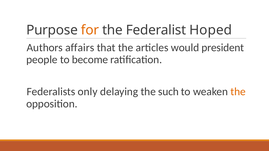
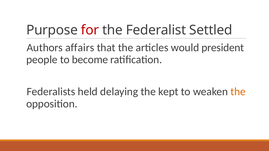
for colour: orange -> red
Hoped: Hoped -> Settled
only: only -> held
such: such -> kept
